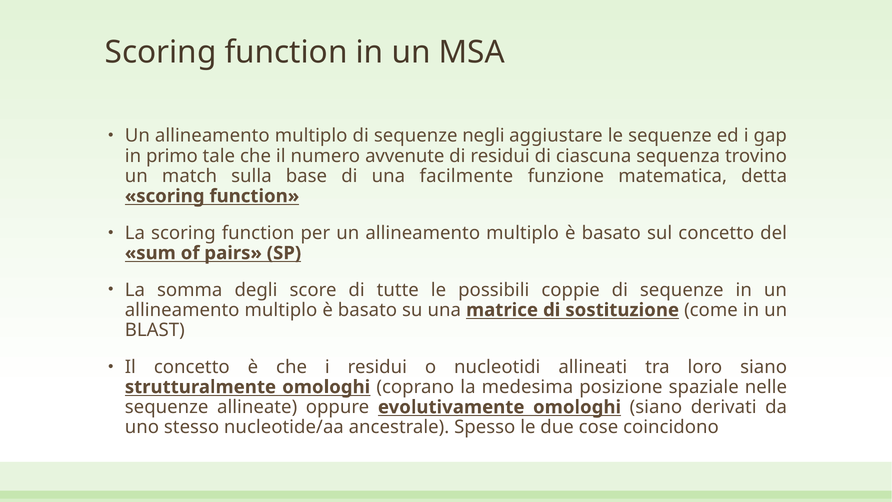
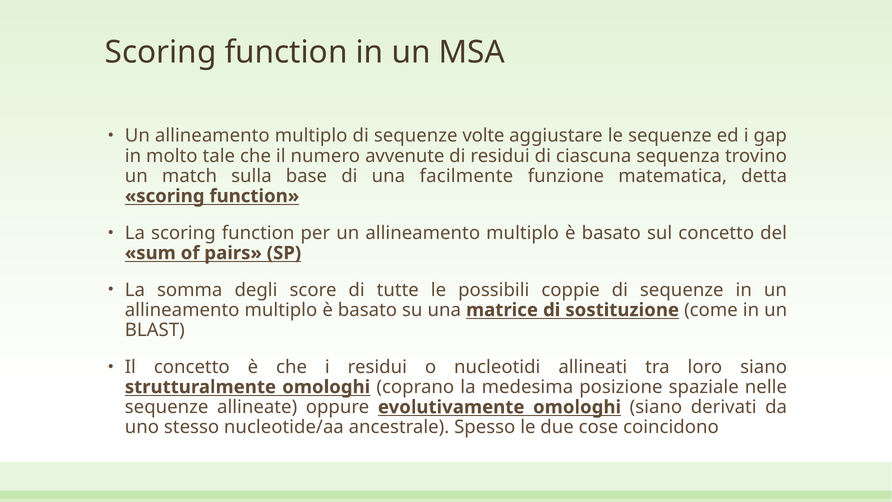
negli: negli -> volte
primo: primo -> molto
